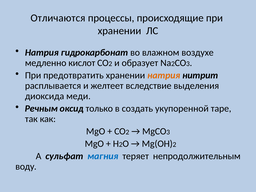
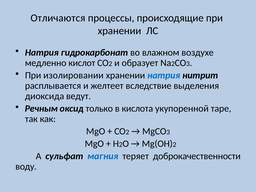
предотвратить: предотвратить -> изолировании
натрия at (164, 75) colour: orange -> blue
меди: меди -> ведут
создать: создать -> кислота
непродолжительным: непродолжительным -> доброкачественности
